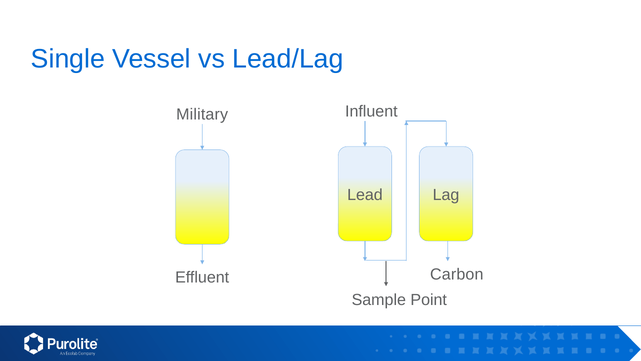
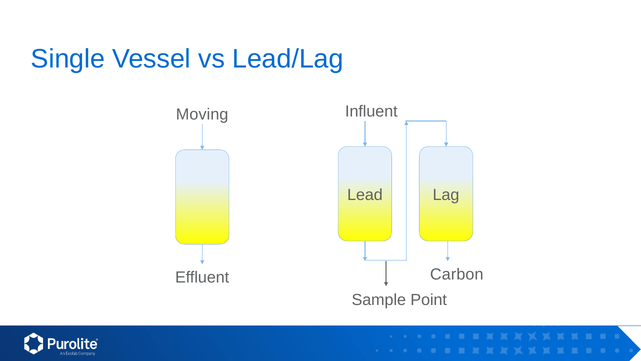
Military: Military -> Moving
